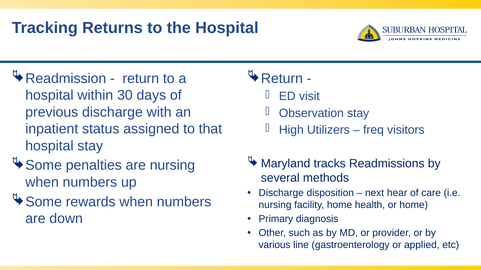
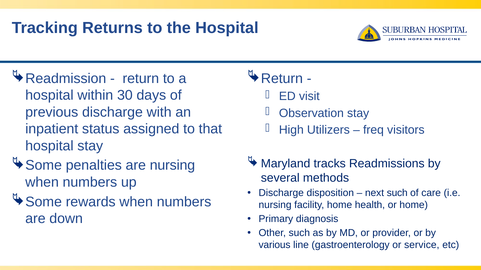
next hear: hear -> such
applied: applied -> service
